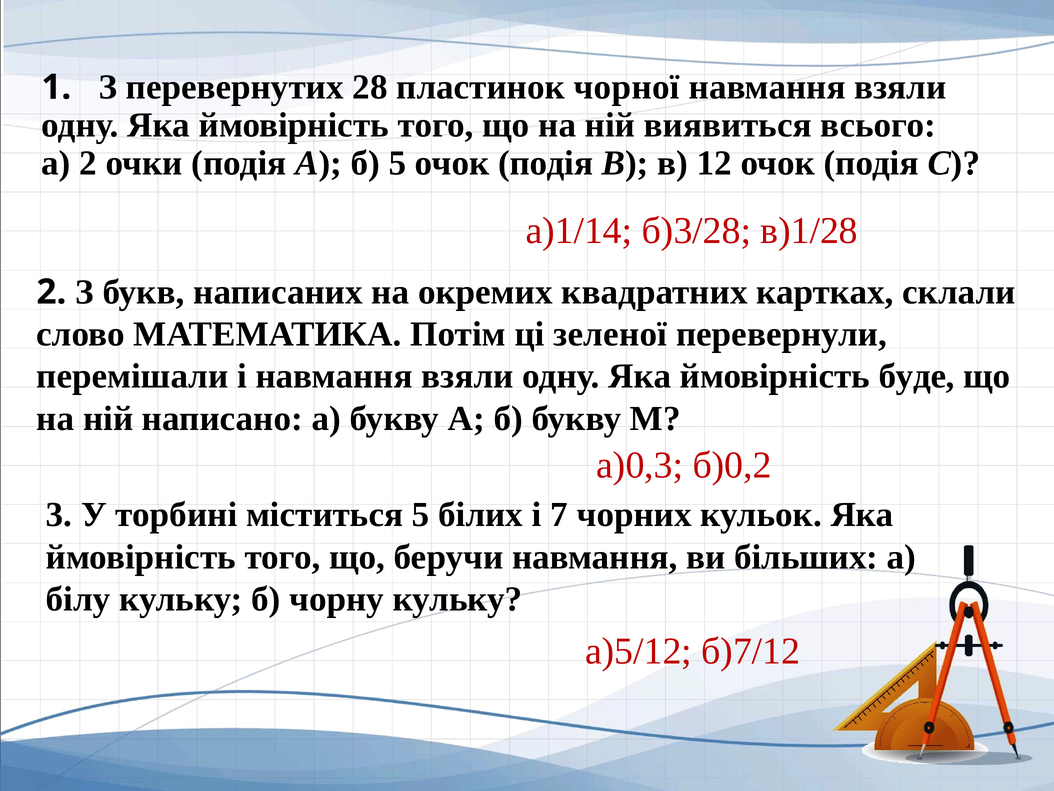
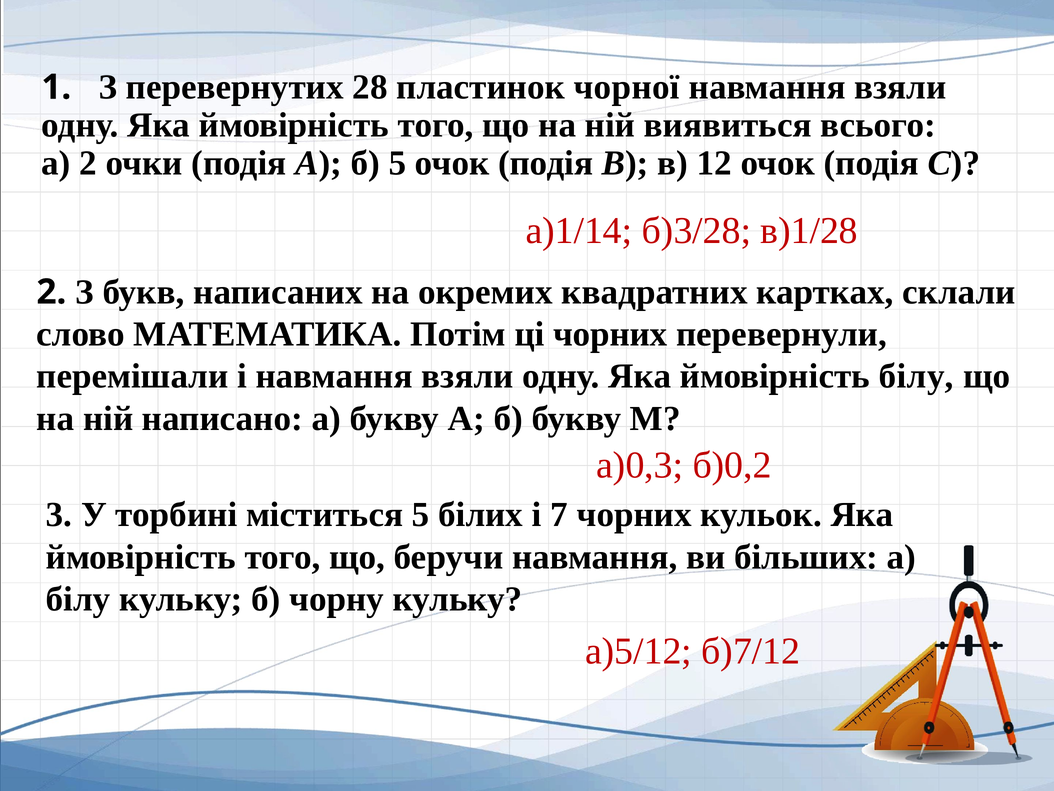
ці зеленої: зеленої -> чорних
ймовірність буде: буде -> білу
